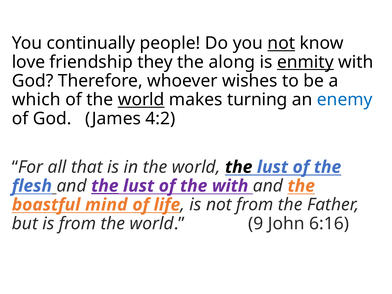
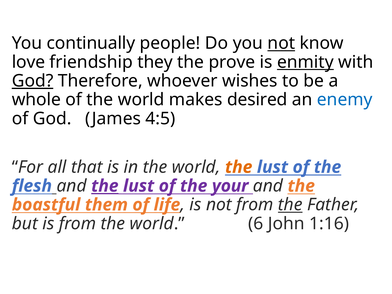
along: along -> prove
God at (33, 81) underline: none -> present
which: which -> whole
world at (141, 100) underline: present -> none
turning: turning -> desired
4:2: 4:2 -> 4:5
the at (239, 167) colour: black -> orange
the with: with -> your
mind: mind -> them
the at (290, 205) underline: none -> present
9: 9 -> 6
6:16: 6:16 -> 1:16
